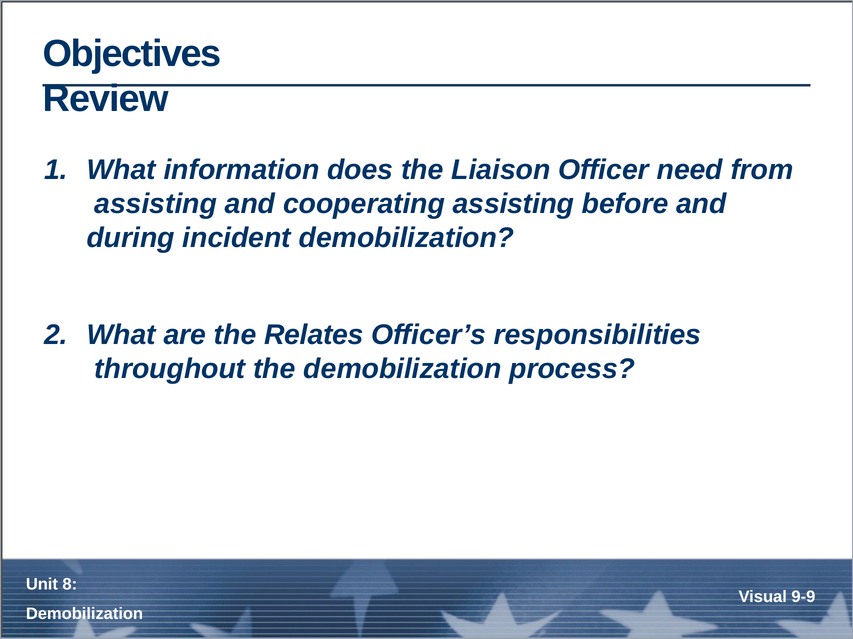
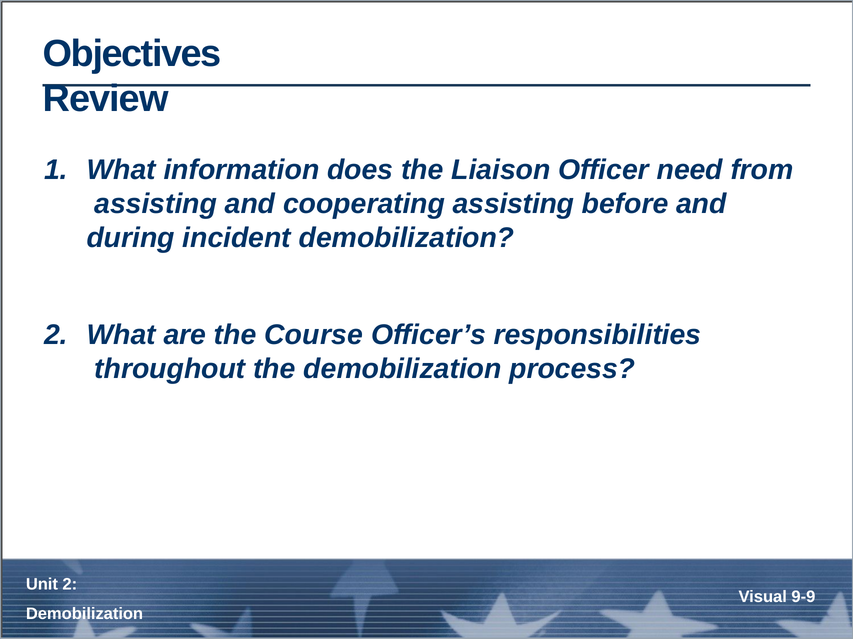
Relates: Relates -> Course
Unit 8: 8 -> 2
